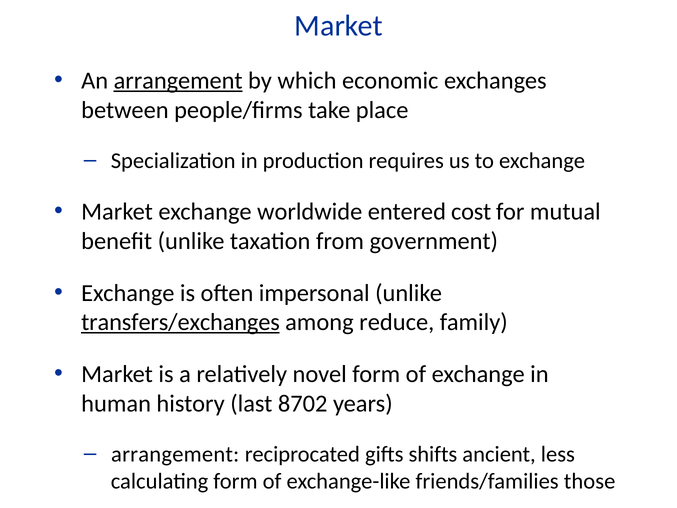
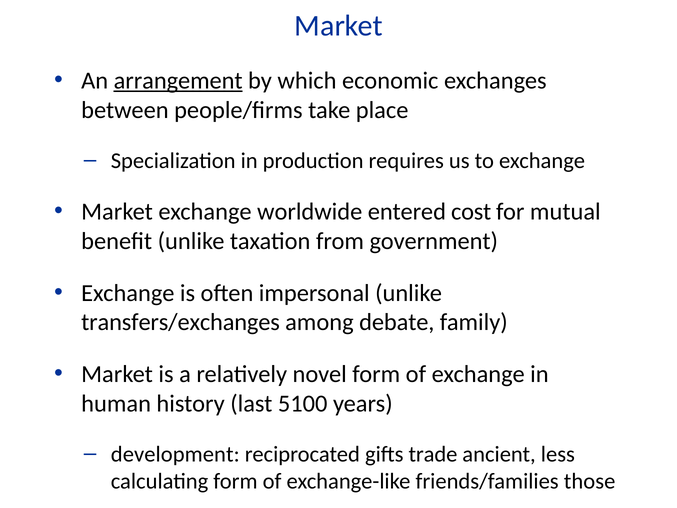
transfers/exchanges underline: present -> none
reduce: reduce -> debate
8702: 8702 -> 5100
arrangement at (175, 454): arrangement -> development
shifts: shifts -> trade
